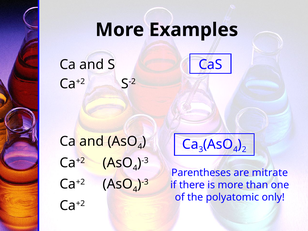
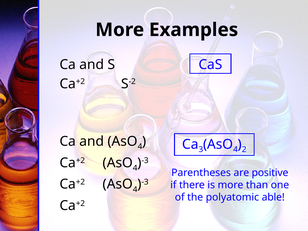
mitrate: mitrate -> positive
only: only -> able
